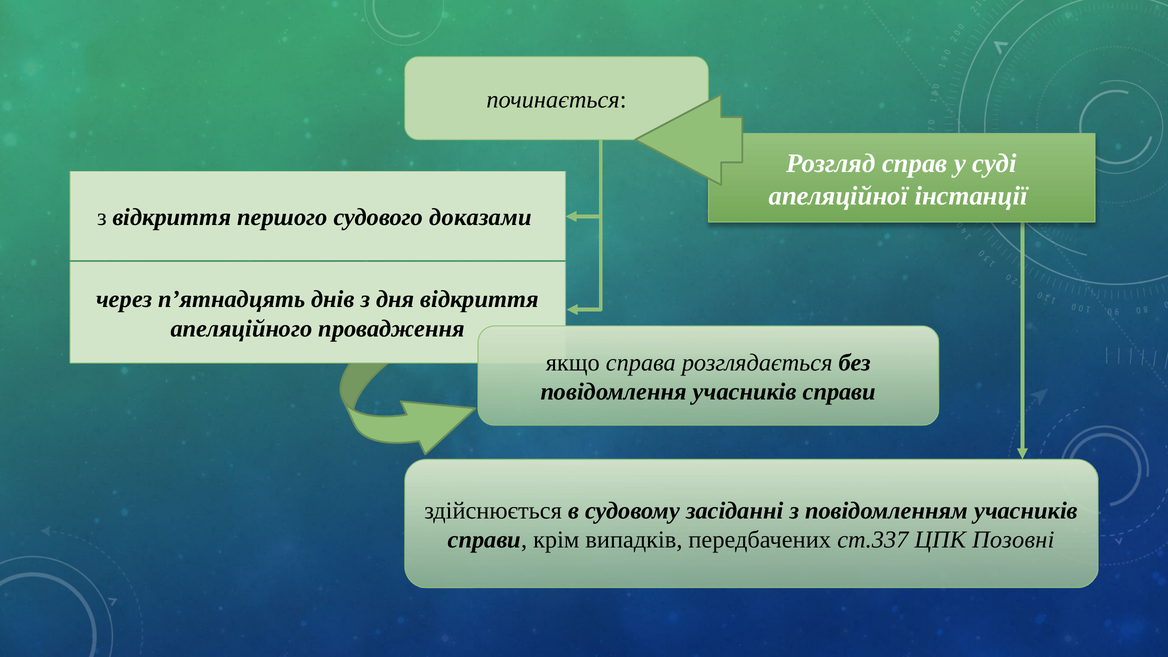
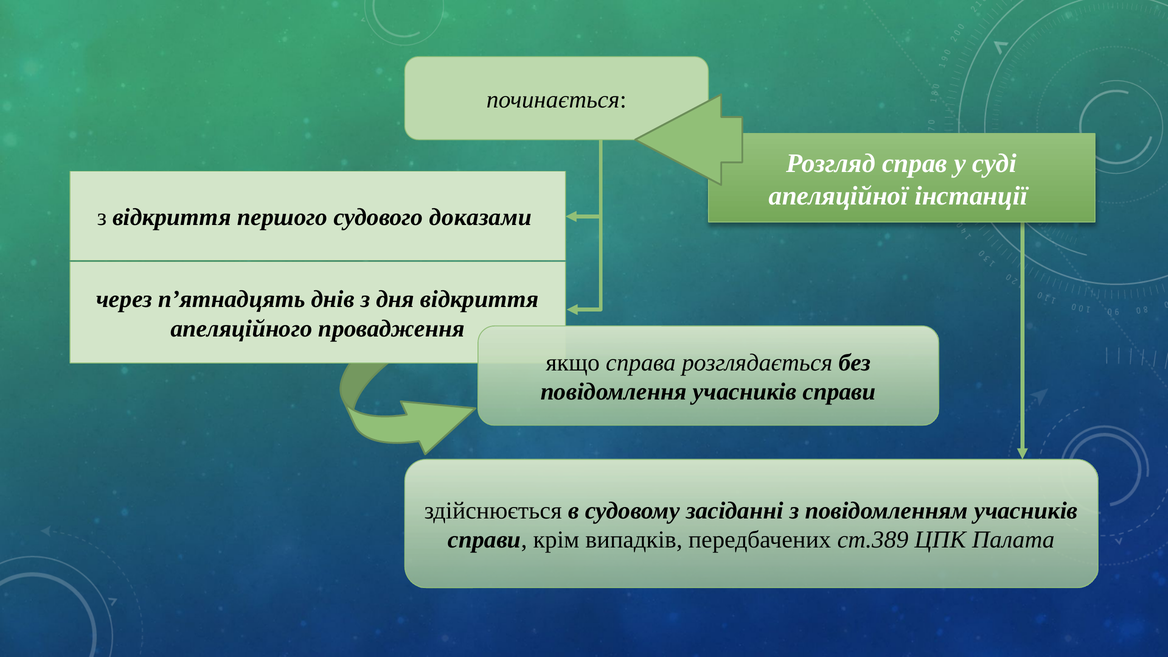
ст.337: ст.337 -> ст.389
Позовні: Позовні -> Палата
